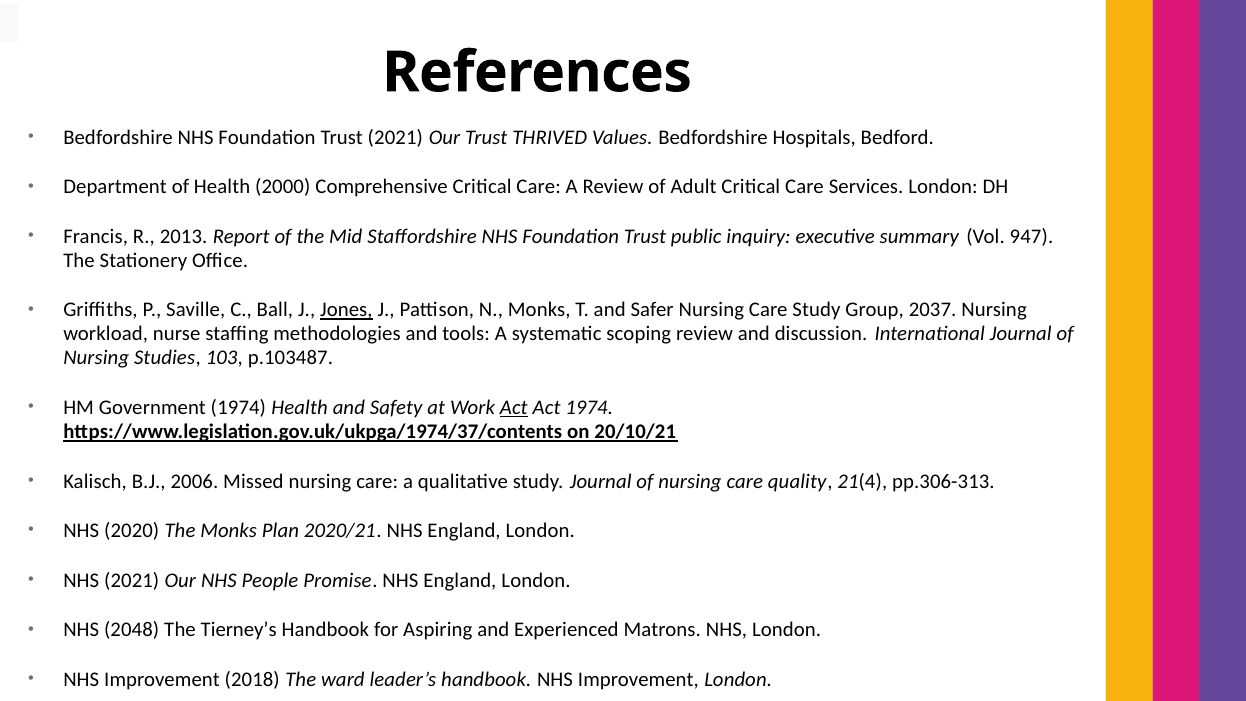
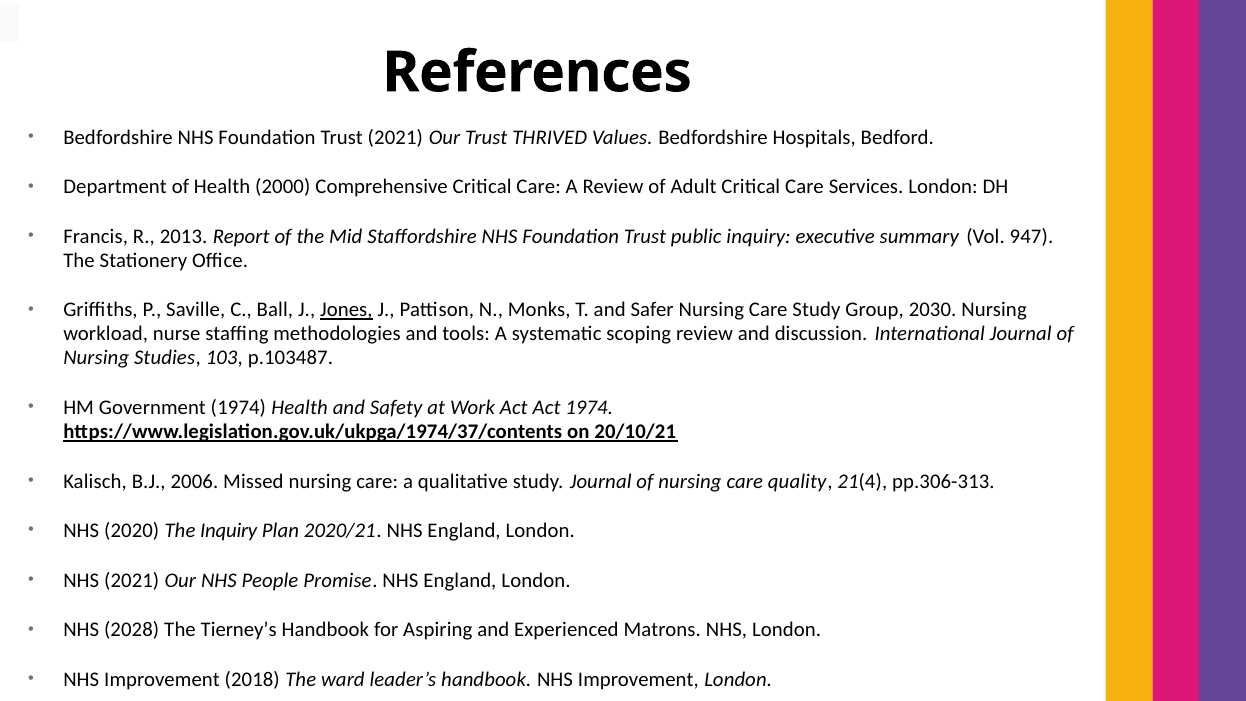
2037: 2037 -> 2030
Act at (514, 408) underline: present -> none
The Monks: Monks -> Inquiry
2048: 2048 -> 2028
